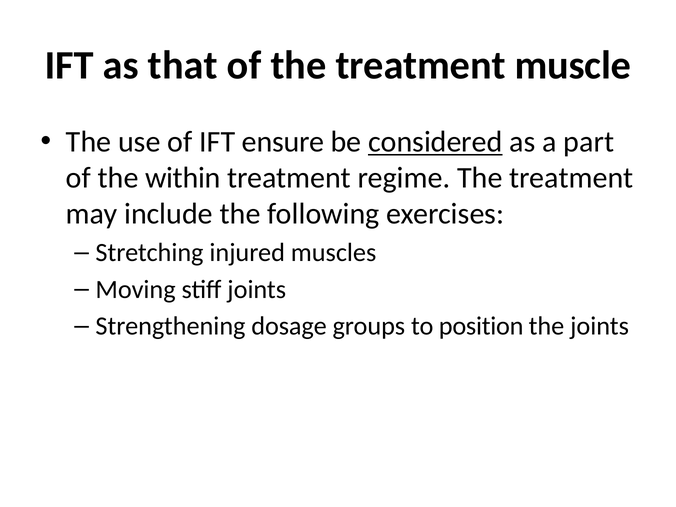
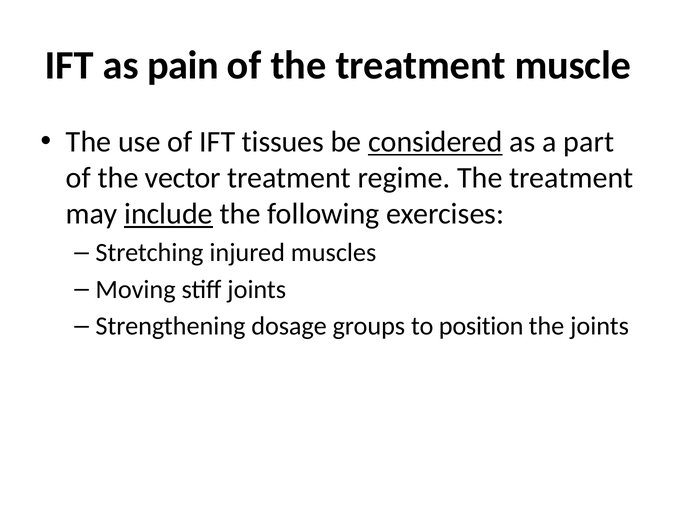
that: that -> pain
ensure: ensure -> tissues
within: within -> vector
include underline: none -> present
